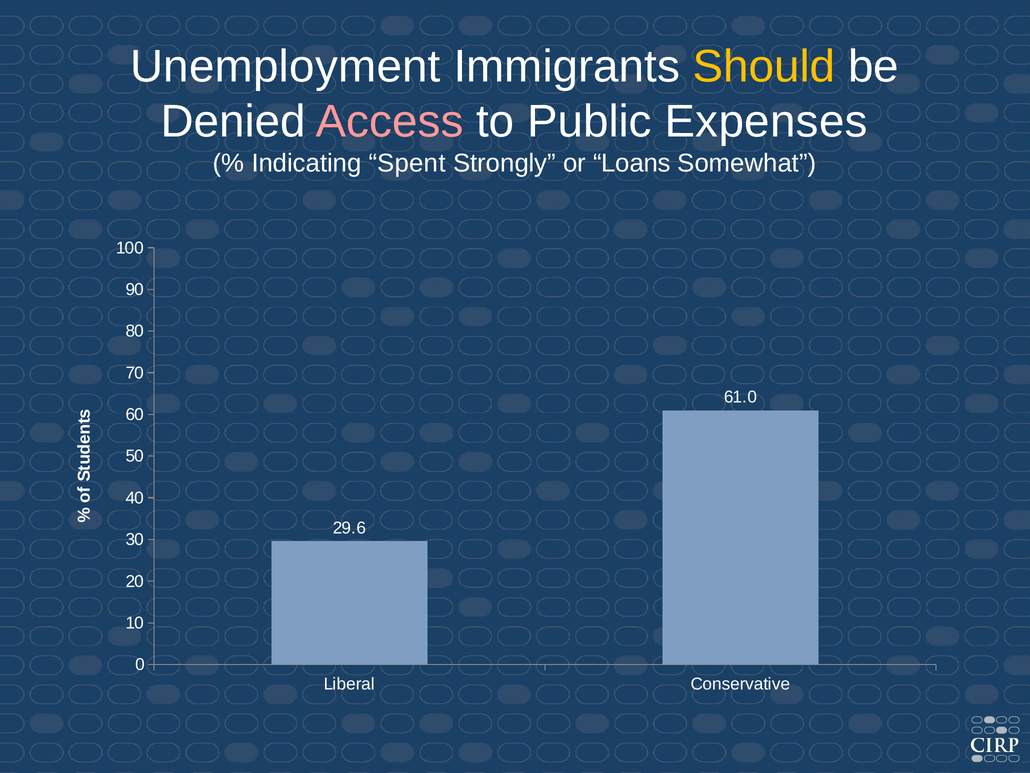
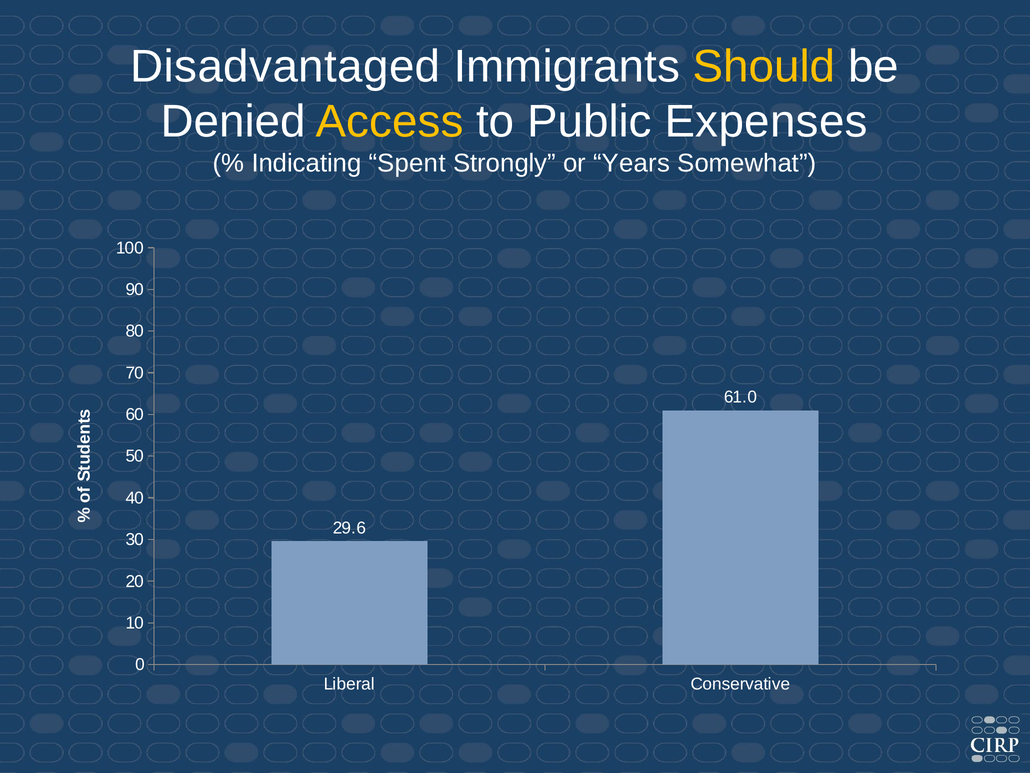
Unemployment: Unemployment -> Disadvantaged
Access colour: pink -> yellow
Loans: Loans -> Years
